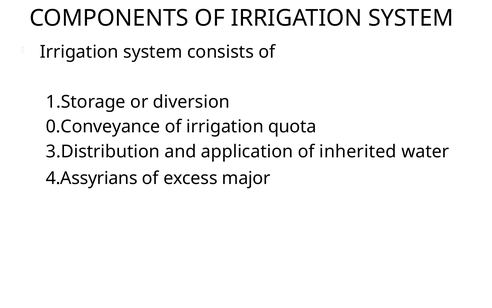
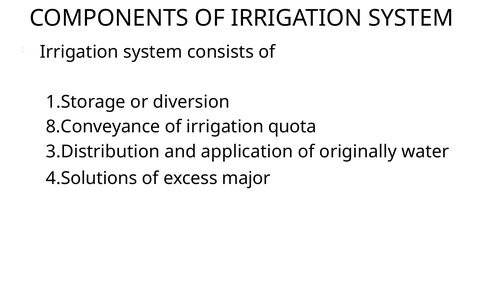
0.Conveyance: 0.Conveyance -> 8.Conveyance
inherited: inherited -> originally
4.Assyrians: 4.Assyrians -> 4.Solutions
